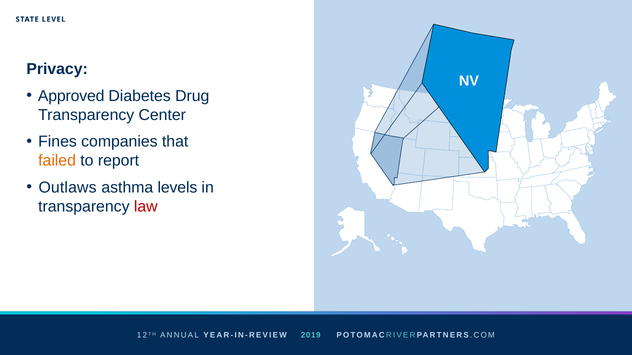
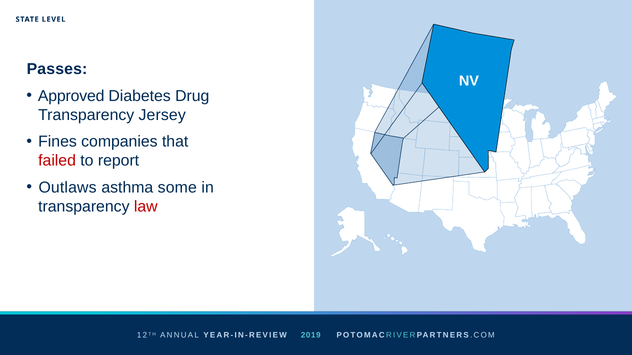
Privacy: Privacy -> Passes
Center: Center -> Jersey
failed colour: orange -> red
levels: levels -> some
